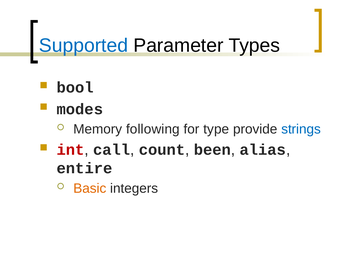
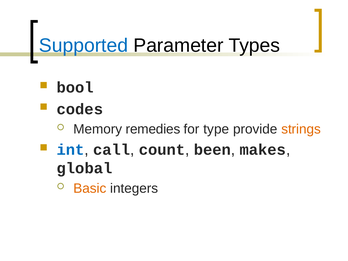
modes: modes -> codes
following: following -> remedies
strings colour: blue -> orange
int colour: red -> blue
alias: alias -> makes
entire: entire -> global
